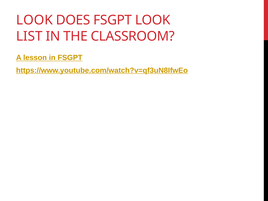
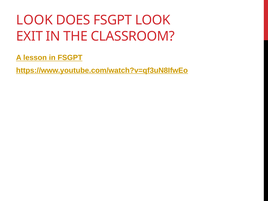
LIST: LIST -> EXIT
